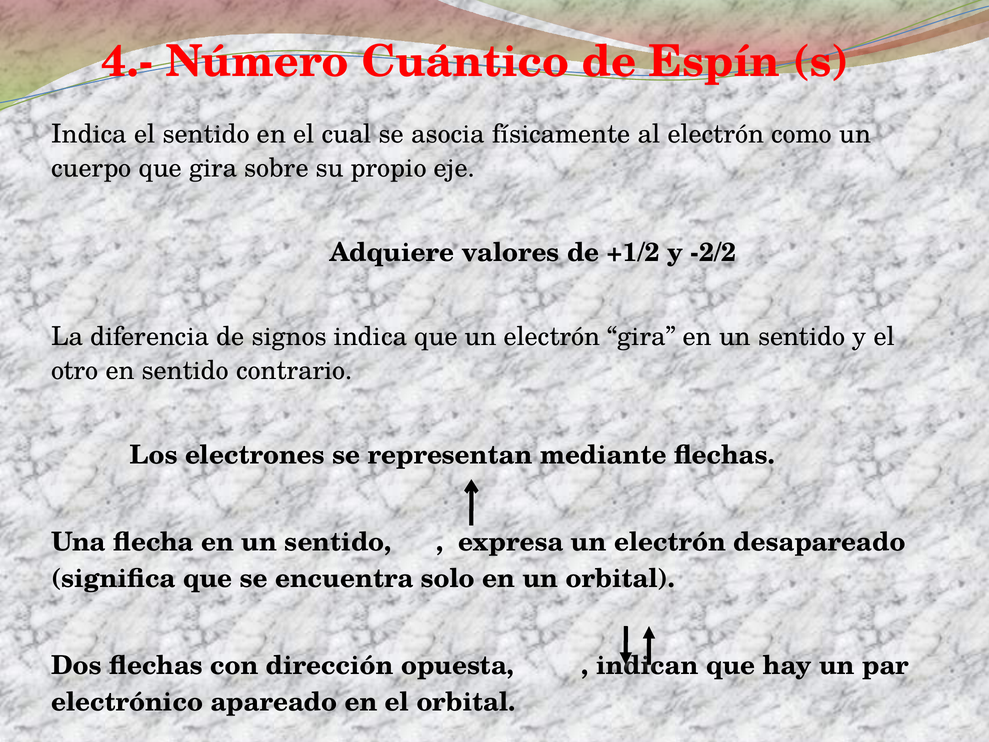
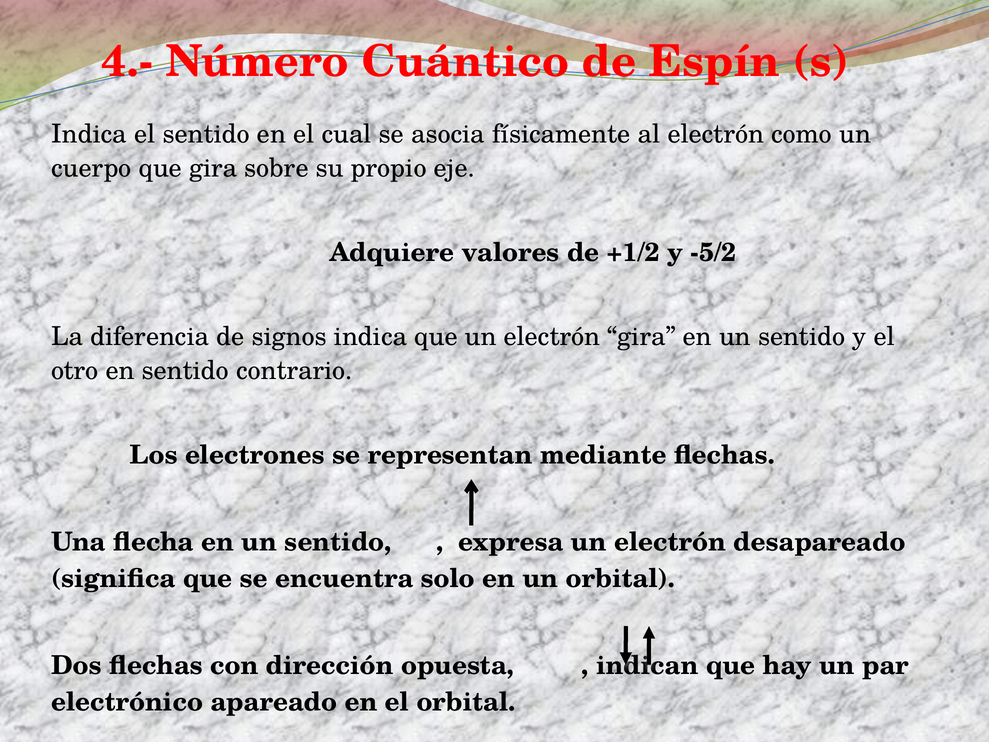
-2/2: -2/2 -> -5/2
